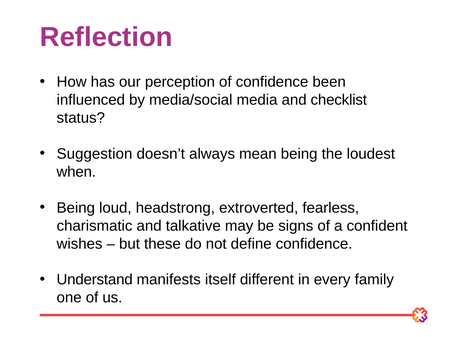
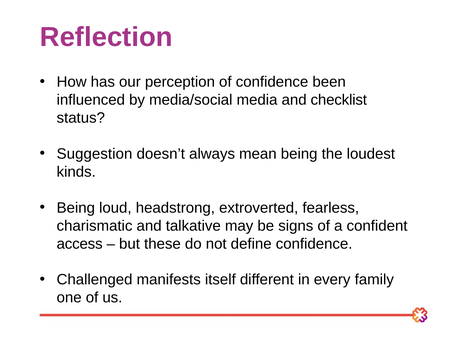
when: when -> kinds
wishes: wishes -> access
Understand: Understand -> Challenged
